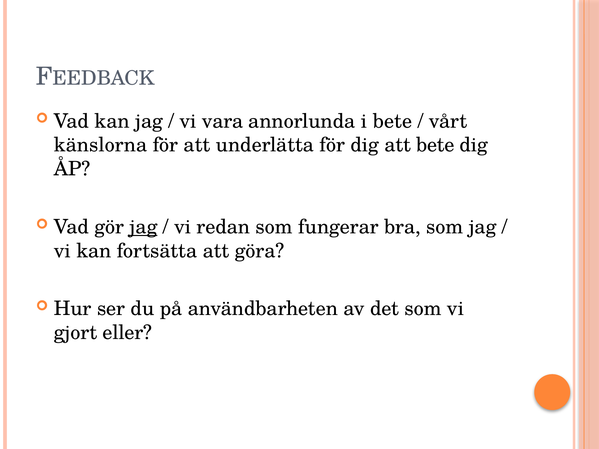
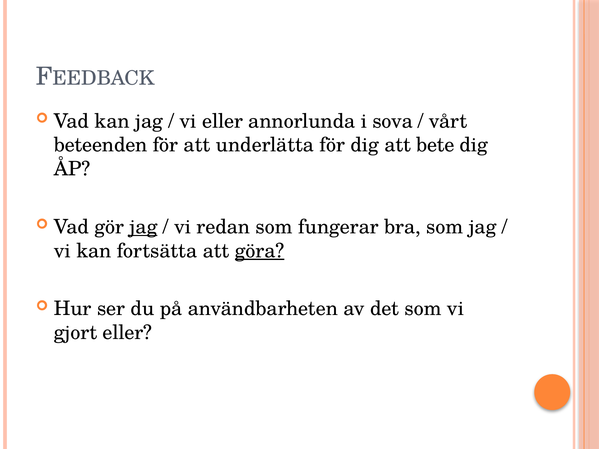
vi vara: vara -> eller
i bete: bete -> sova
känslorna: känslorna -> beteenden
göra underline: none -> present
